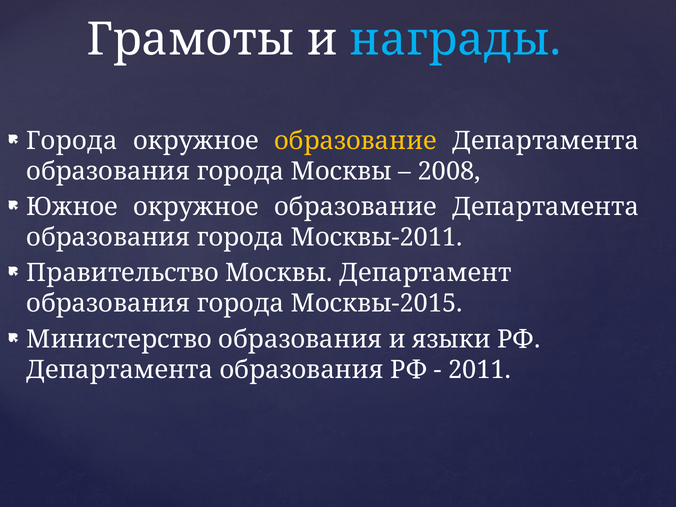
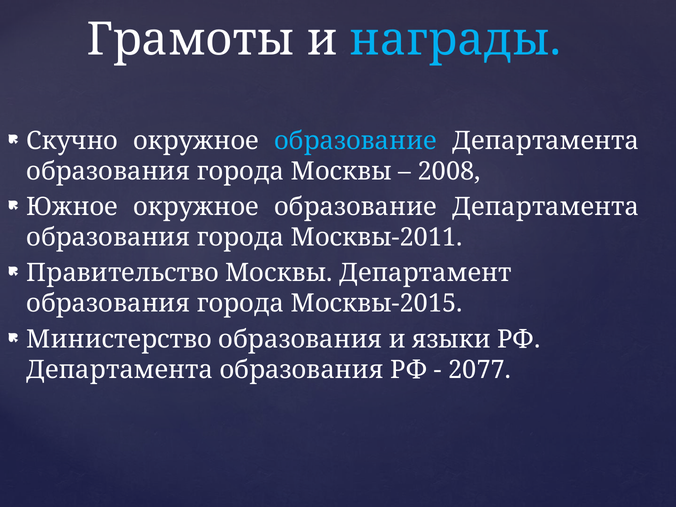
Города at (72, 141): Города -> Скучно
образование at (356, 141) colour: yellow -> light blue
2011: 2011 -> 2077
